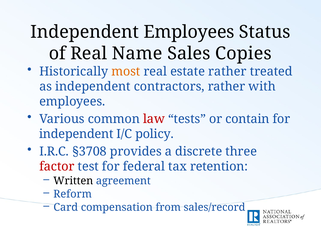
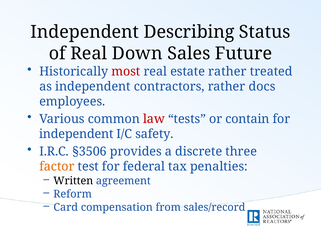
Independent Employees: Employees -> Describing
Name: Name -> Down
Copies: Copies -> Future
most colour: orange -> red
with: with -> docs
policy: policy -> safety
§3708: §3708 -> §3506
factor colour: red -> orange
retention: retention -> penalties
